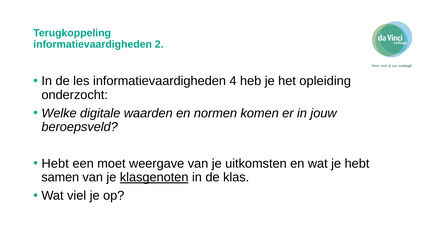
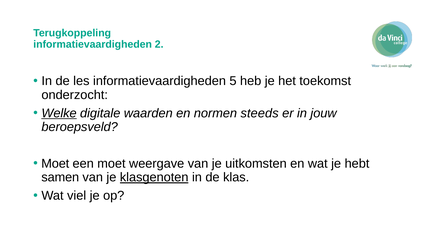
4: 4 -> 5
opleiding: opleiding -> toekomst
Welke underline: none -> present
komen: komen -> steeds
Hebt at (55, 163): Hebt -> Moet
